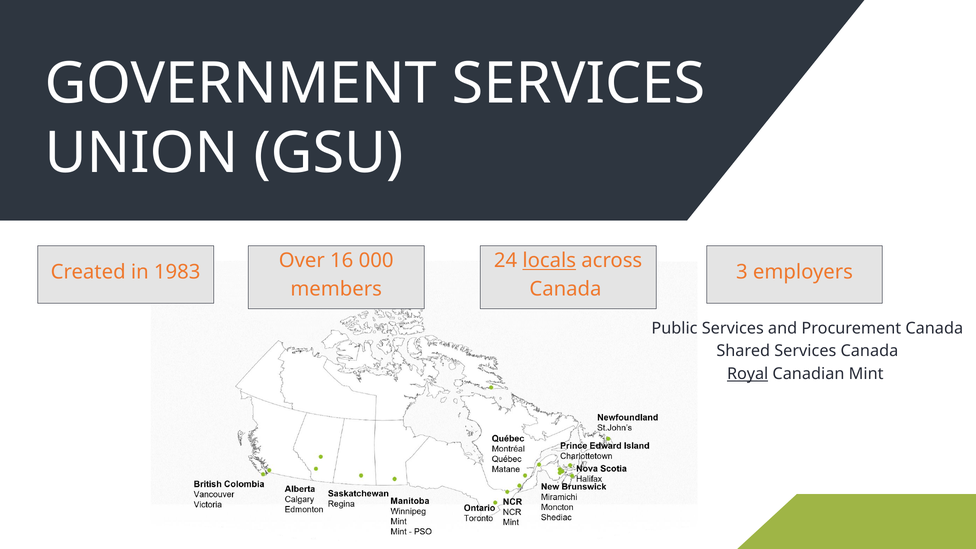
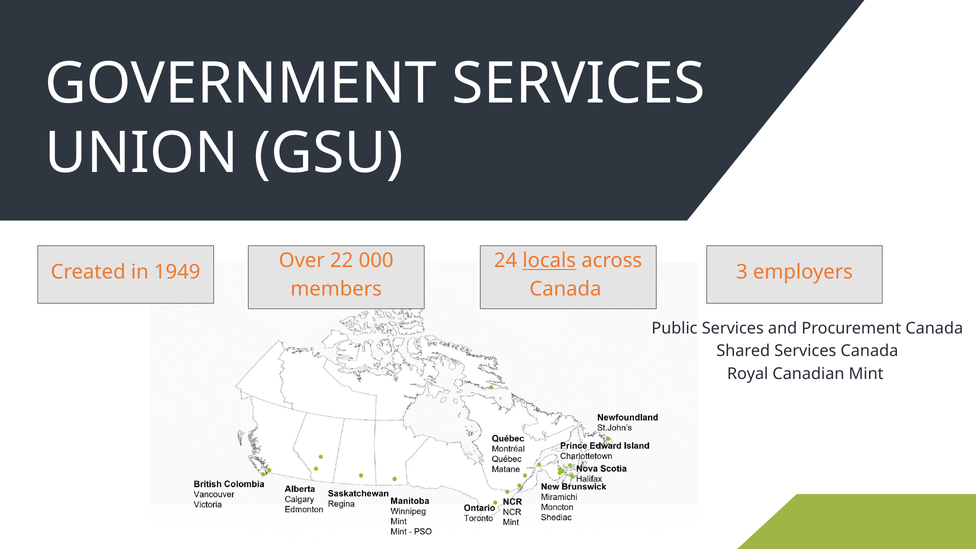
16: 16 -> 22
1983: 1983 -> 1949
Royal underline: present -> none
